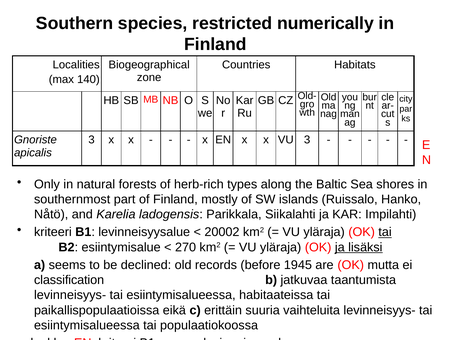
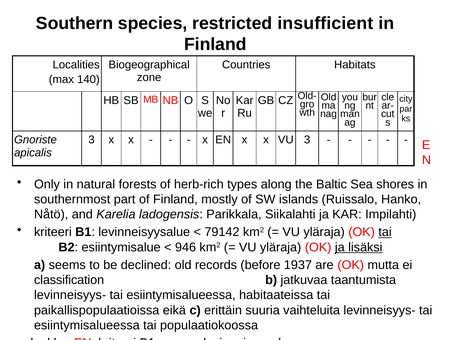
numerically: numerically -> insufficient
20002: 20002 -> 79142
270: 270 -> 946
1945: 1945 -> 1937
